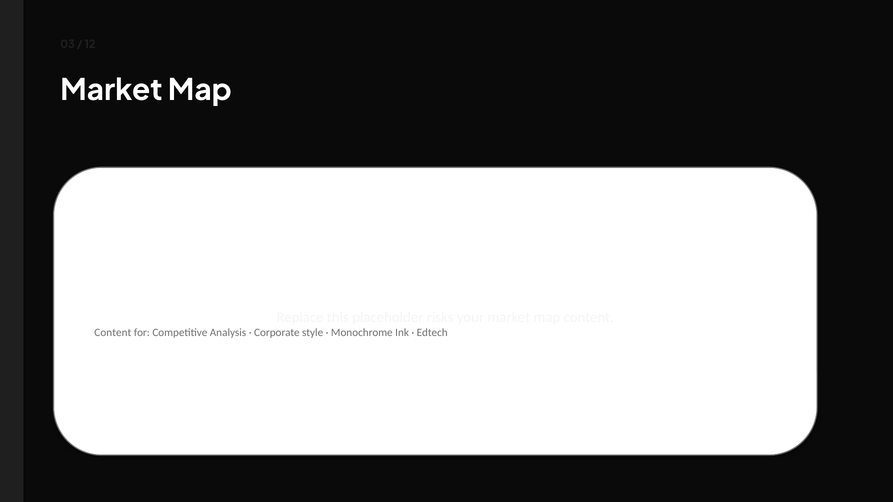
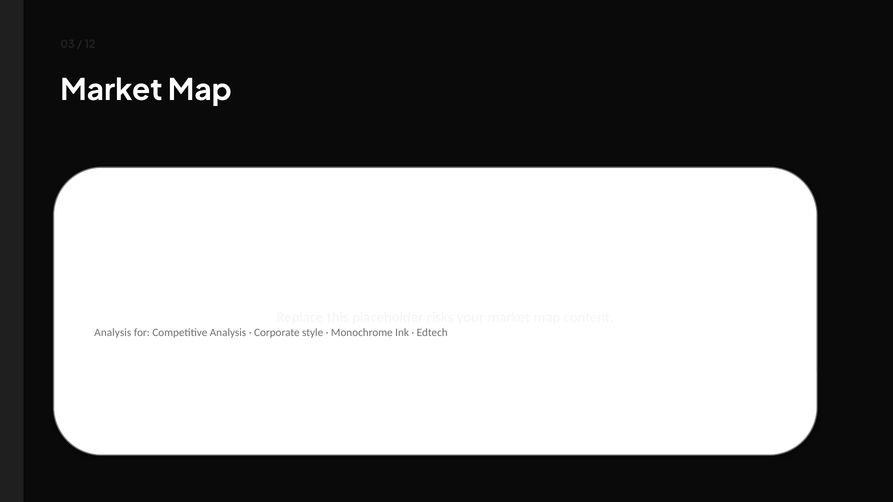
Content at (113, 333): Content -> Analysis
